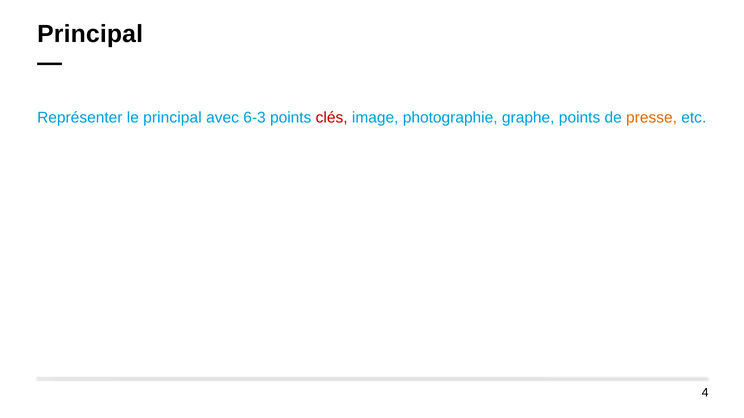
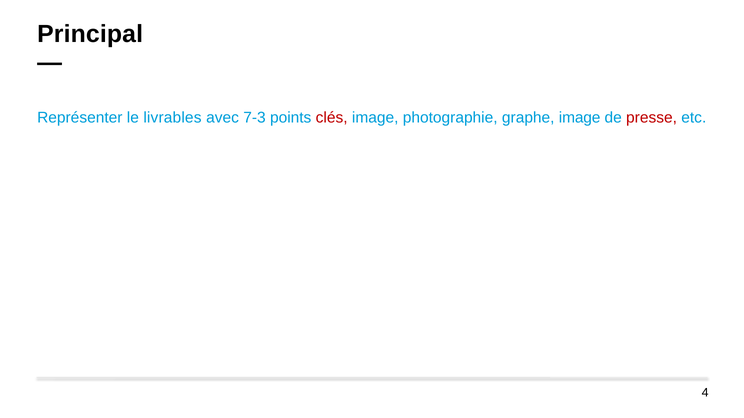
le principal: principal -> livrables
6-3: 6-3 -> 7-3
graphe points: points -> image
presse colour: orange -> red
